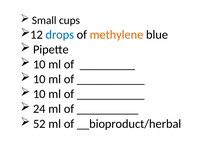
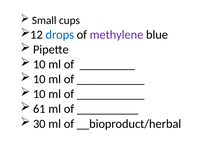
methylene colour: orange -> purple
24: 24 -> 61
52: 52 -> 30
